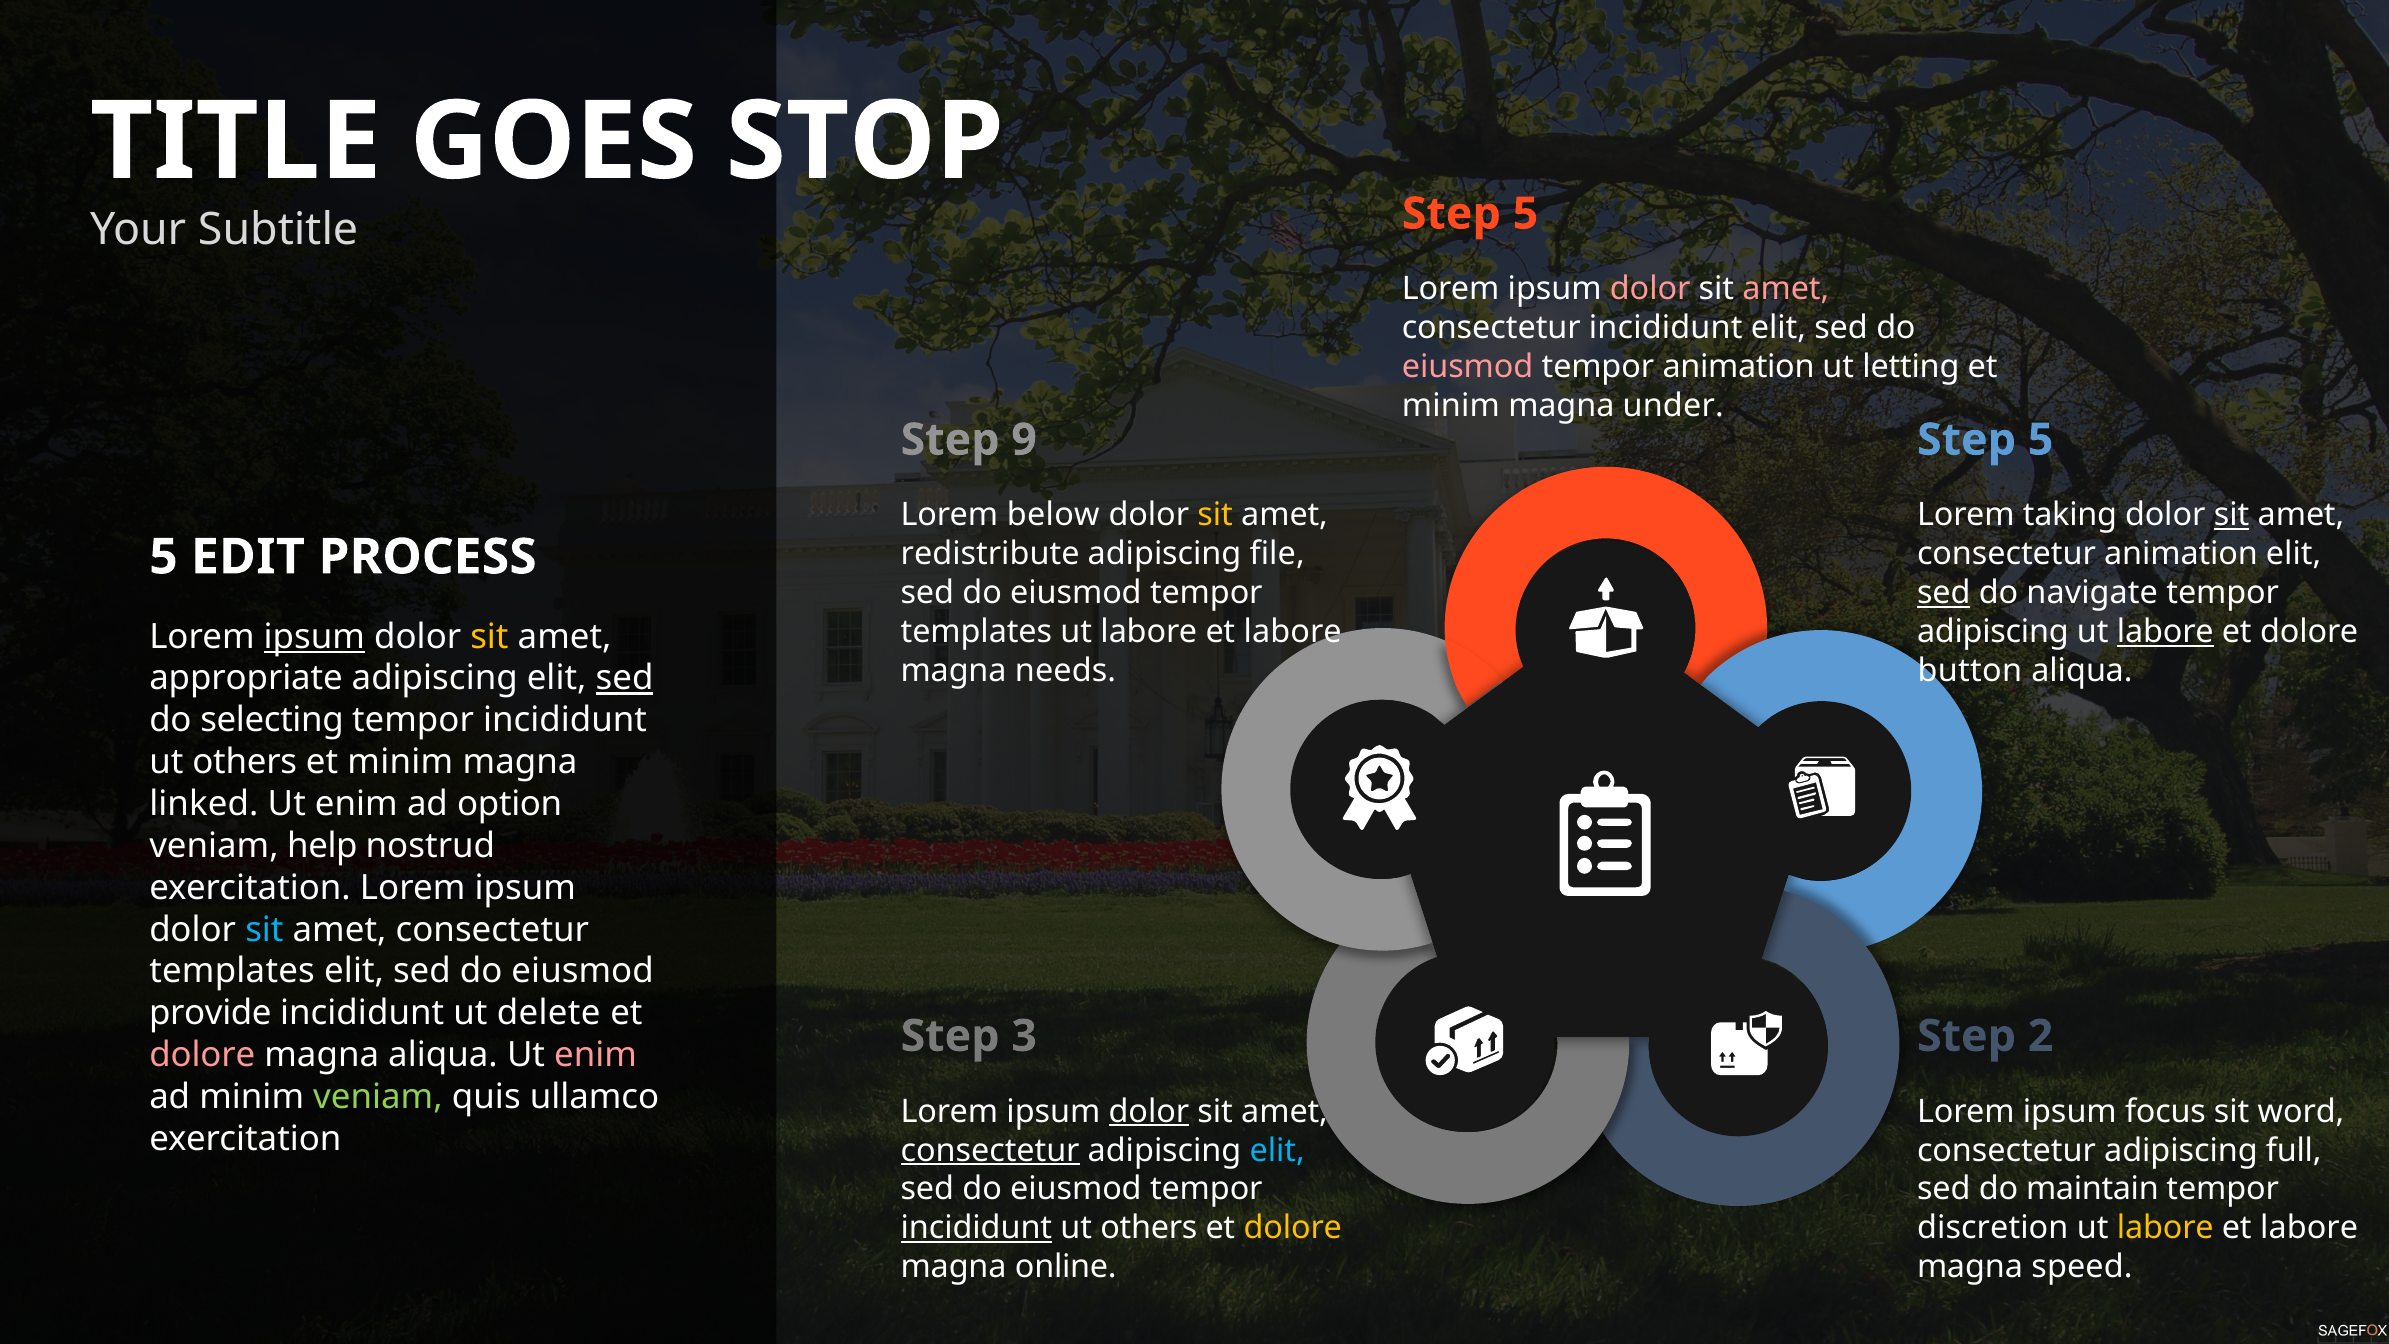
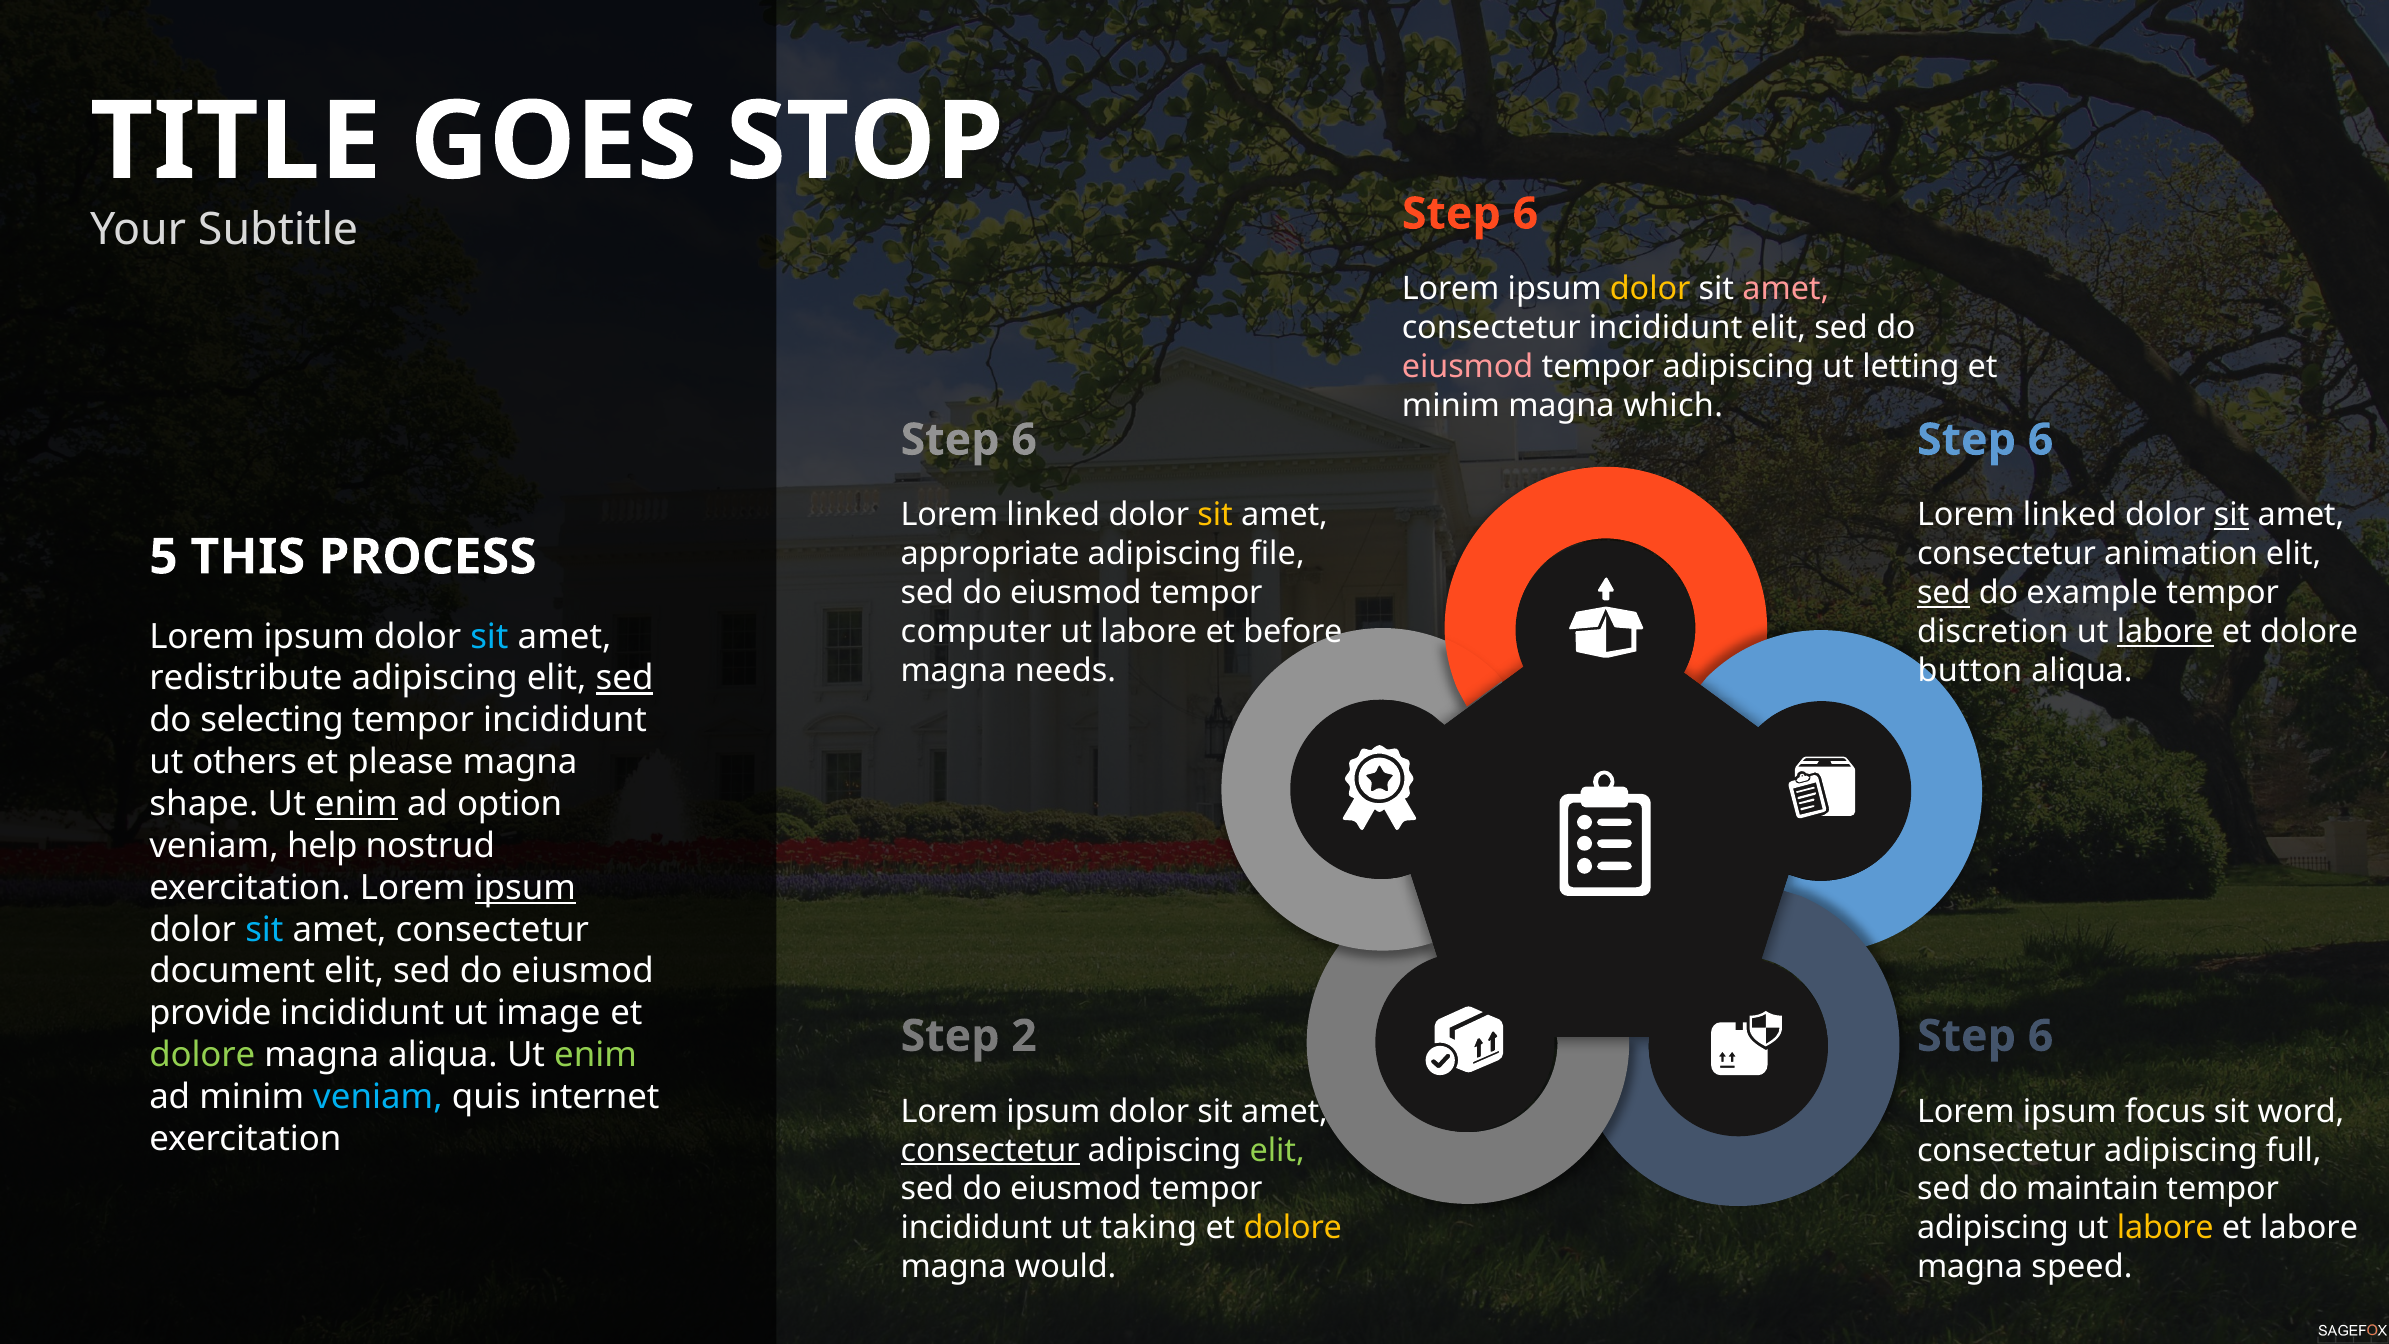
5 at (1525, 214): 5 -> 6
dolor at (1650, 289) colour: pink -> yellow
animation at (1739, 367): animation -> adipiscing
under: under -> which
9 at (1024, 440): 9 -> 6
5 at (2041, 440): 5 -> 6
below at (1053, 515): below -> linked
taking at (2070, 515): taking -> linked
redistribute: redistribute -> appropriate
EDIT: EDIT -> THIS
navigate: navigate -> example
templates at (976, 632): templates -> computer
labore at (1293, 632): labore -> before
adipiscing at (1993, 632): adipiscing -> discretion
ipsum at (314, 637) underline: present -> none
sit at (489, 637) colour: yellow -> light blue
appropriate: appropriate -> redistribute
minim at (400, 762): minim -> please
linked: linked -> shape
enim at (356, 804) underline: none -> present
ipsum at (525, 888) underline: none -> present
templates at (232, 971): templates -> document
delete: delete -> image
3: 3 -> 2
2 at (2041, 1036): 2 -> 6
dolore at (202, 1055) colour: pink -> light green
enim at (596, 1055) colour: pink -> light green
veniam at (378, 1097) colour: light green -> light blue
ullamco: ullamco -> internet
dolor at (1149, 1111) underline: present -> none
elit at (1277, 1150) colour: light blue -> light green
incididunt at (976, 1228) underline: present -> none
others at (1149, 1228): others -> taking
discretion at (1993, 1228): discretion -> adipiscing
online: online -> would
